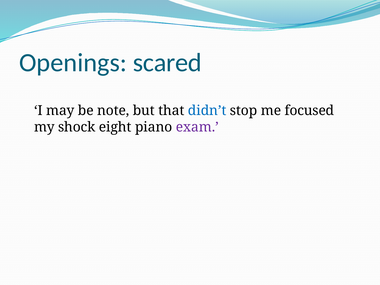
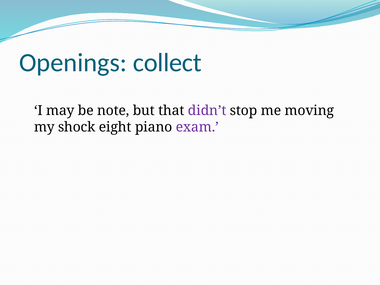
scared: scared -> collect
didn’t colour: blue -> purple
focused: focused -> moving
